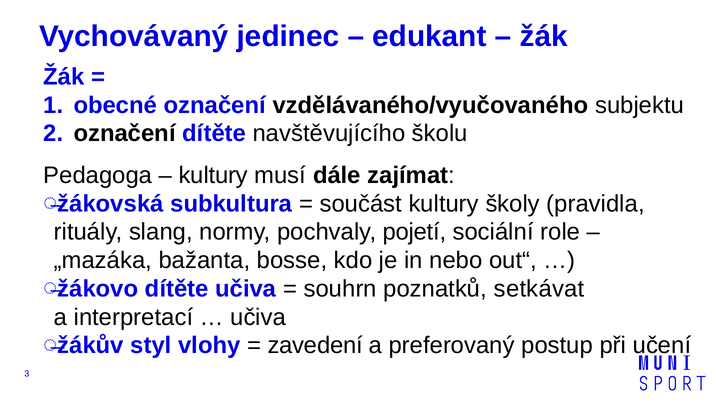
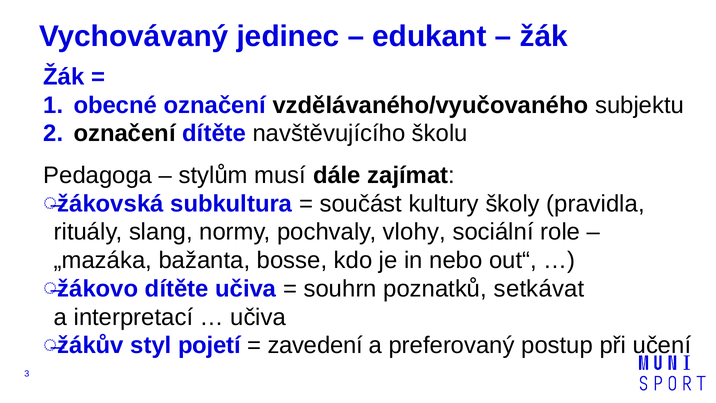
kultury at (213, 175): kultury -> stylům
pojetí: pojetí -> vlohy
vlohy: vlohy -> pojetí
